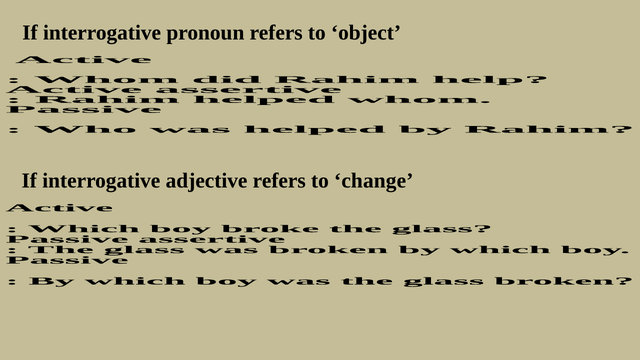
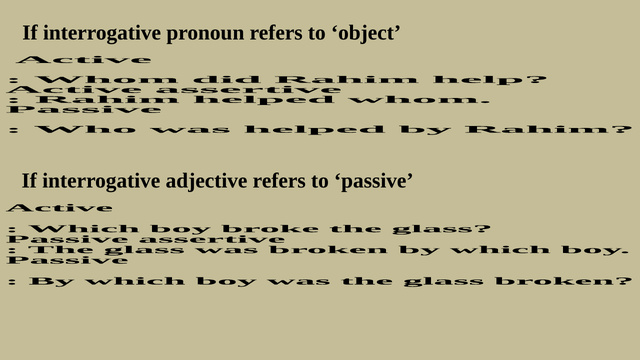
change: change -> passive
